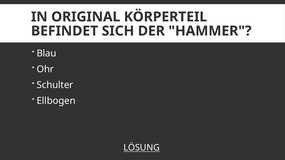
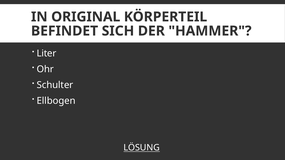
Blau: Blau -> Liter
